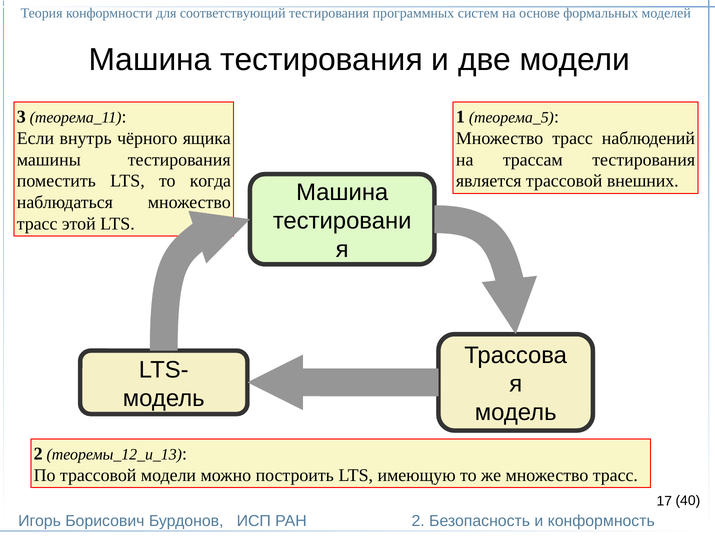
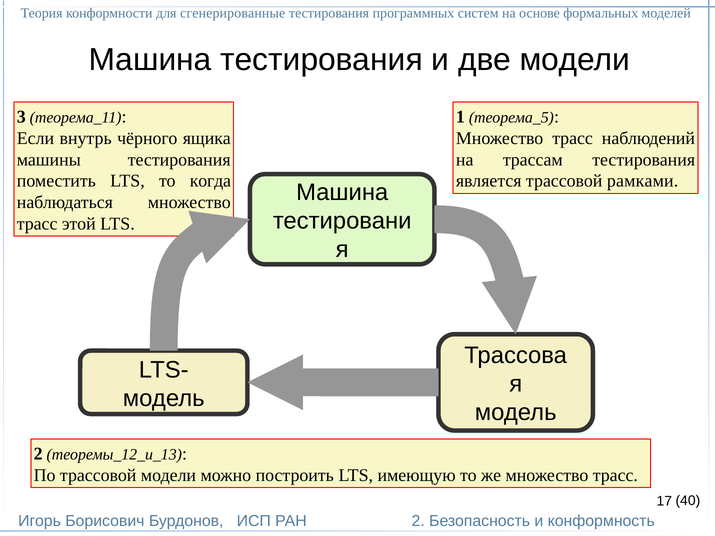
соответствующий: соответствующий -> сгенерированные
внешних: внешних -> рамками
